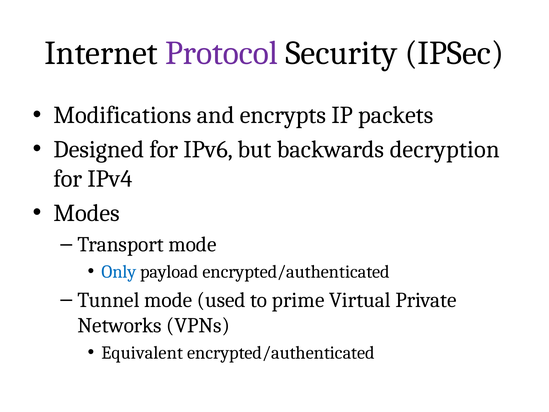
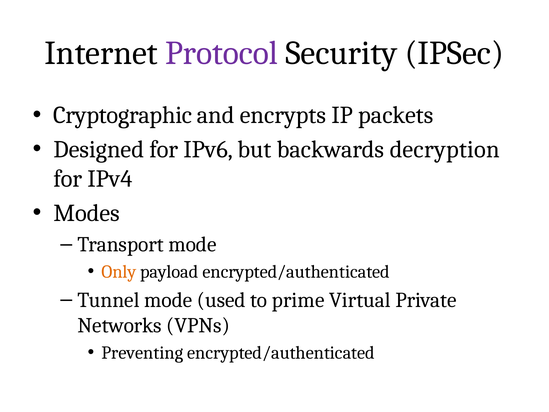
Modifications: Modifications -> Cryptographic
Only colour: blue -> orange
Equivalent: Equivalent -> Preventing
